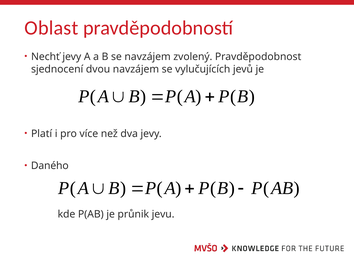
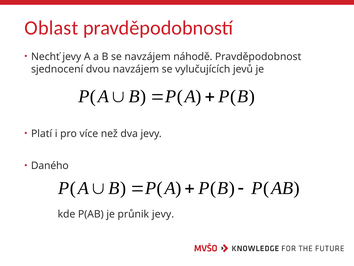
zvolený: zvolený -> náhodě
průnik jevu: jevu -> jevy
